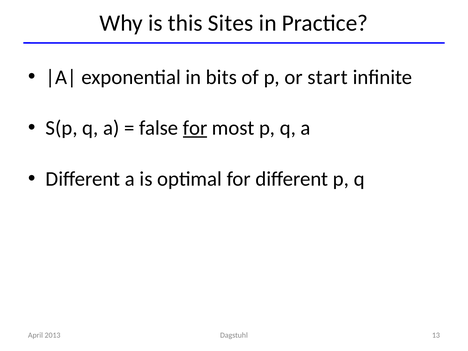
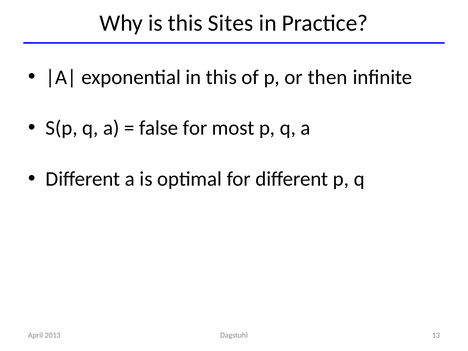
in bits: bits -> this
start: start -> then
for at (195, 128) underline: present -> none
